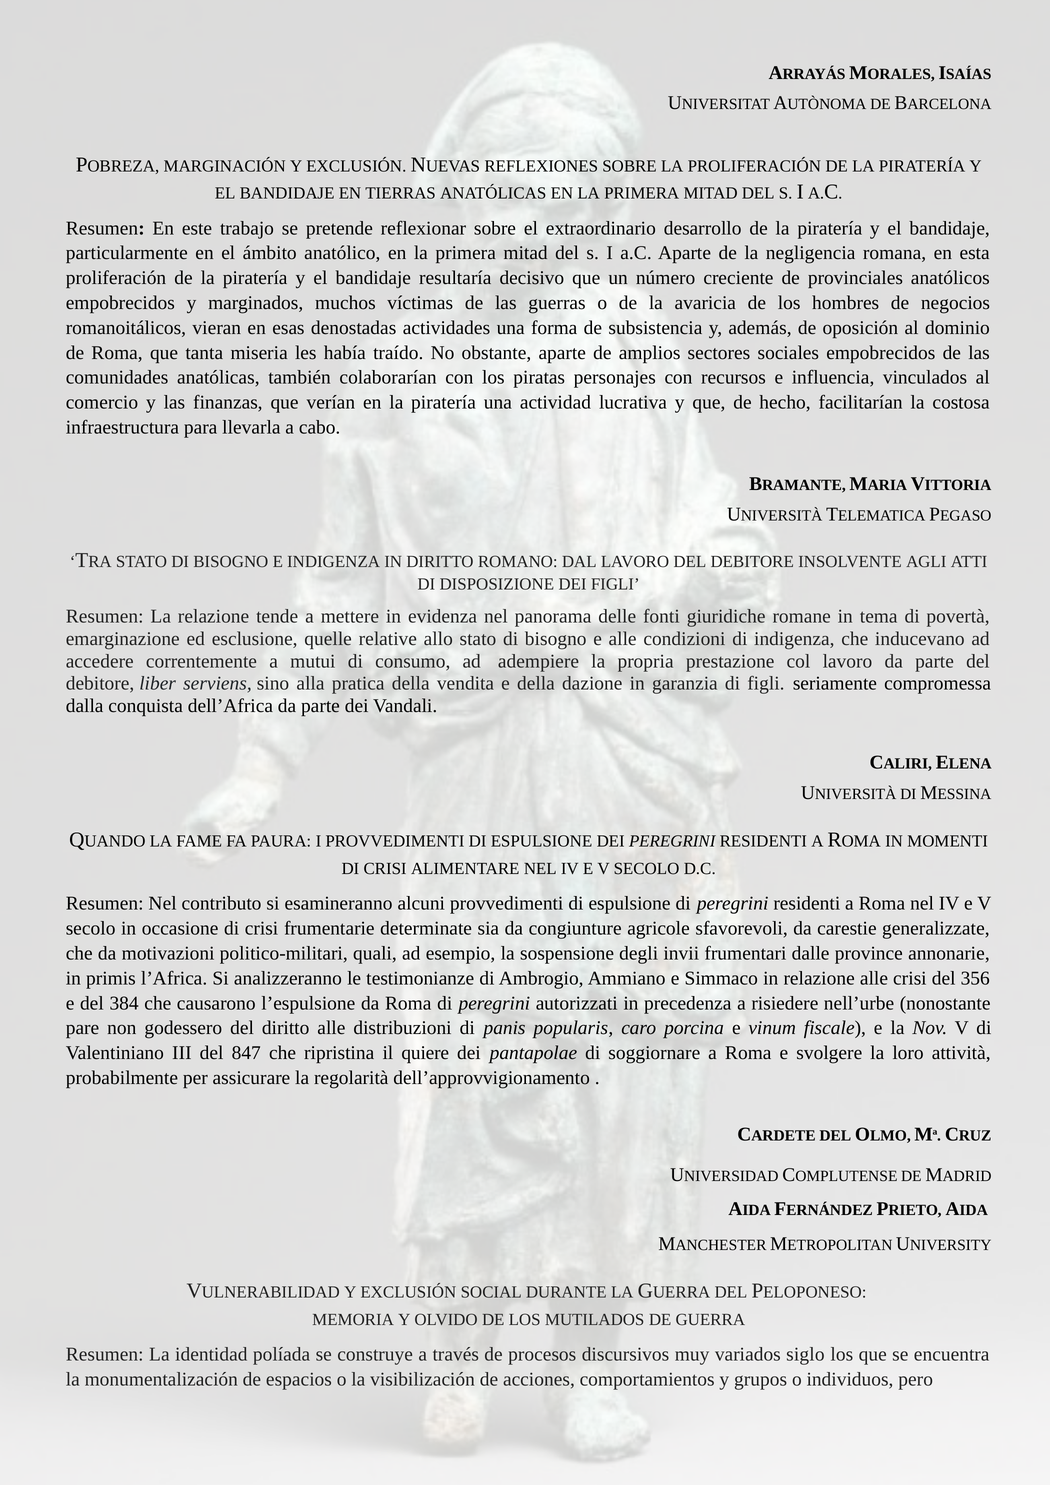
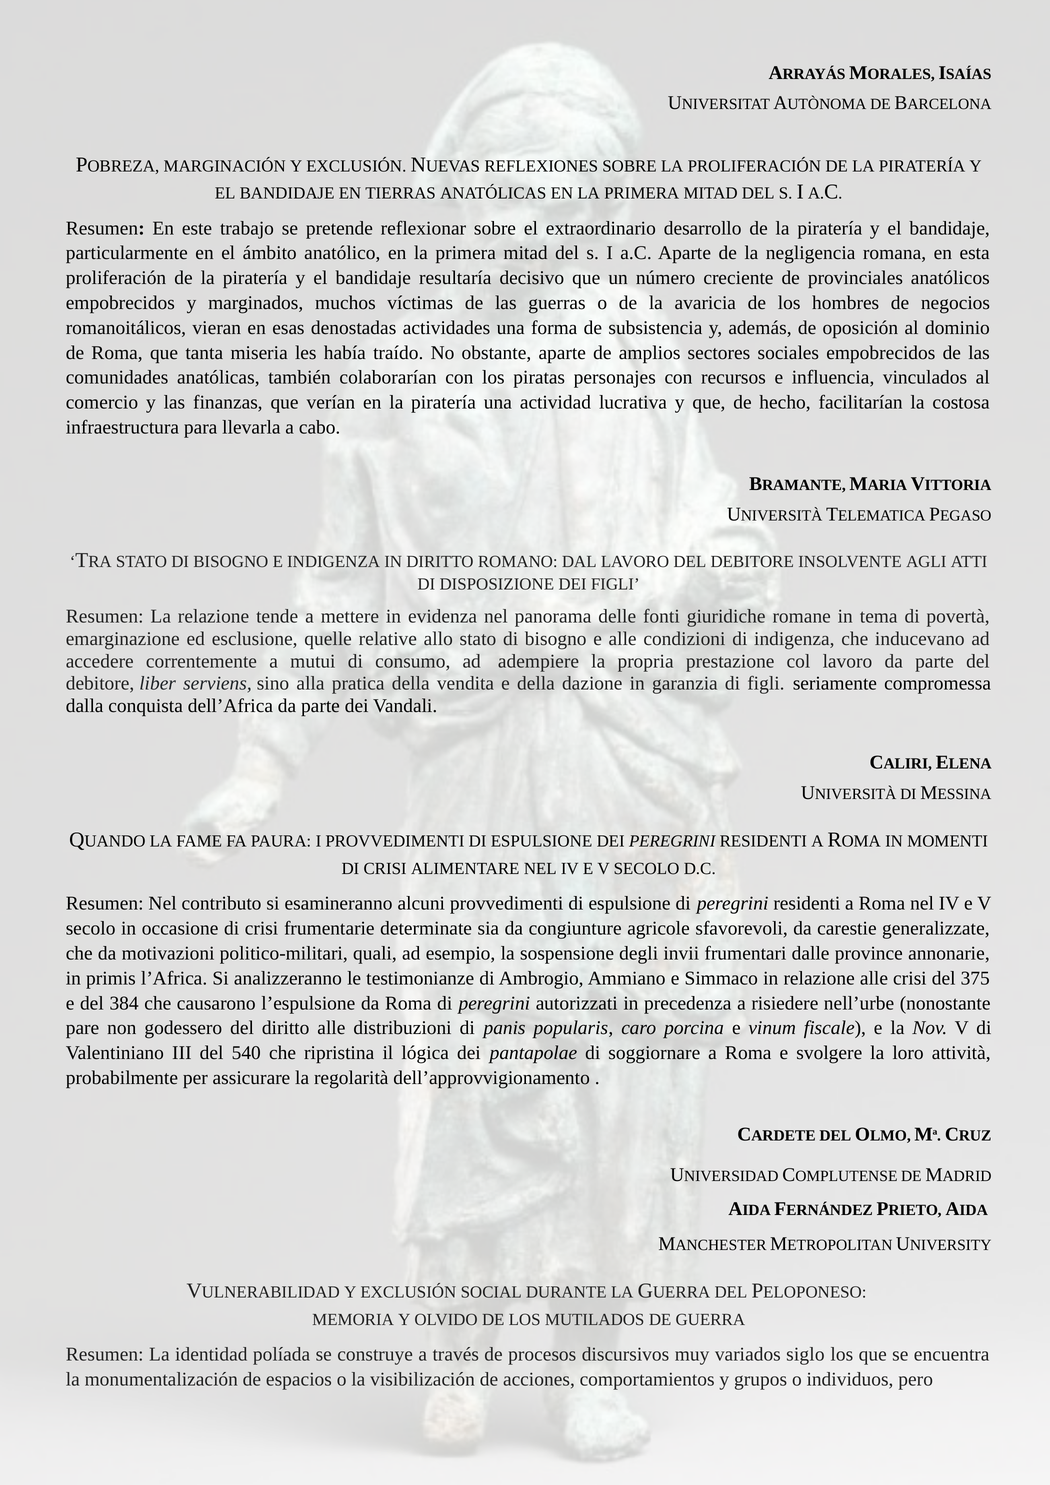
356: 356 -> 375
847: 847 -> 540
quiere: quiere -> lógica
